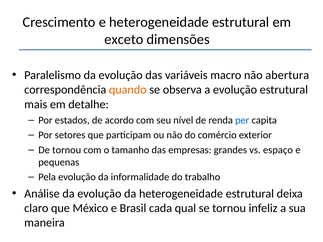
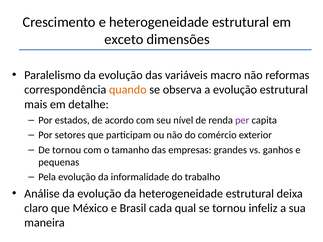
abertura: abertura -> reformas
per colour: blue -> purple
espaço: espaço -> ganhos
